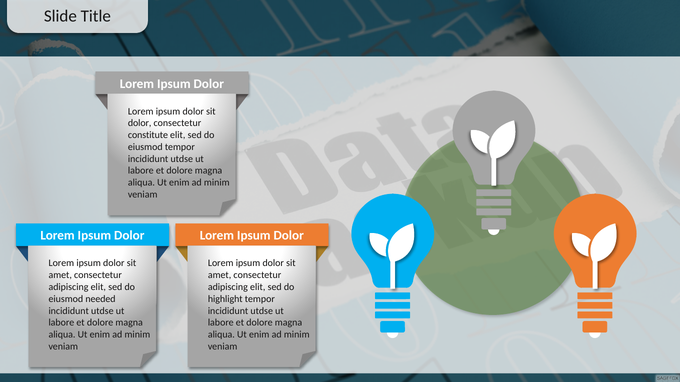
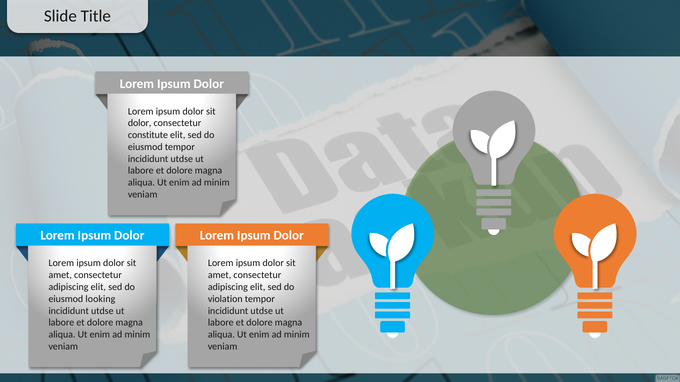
needed: needed -> looking
highlight: highlight -> violation
